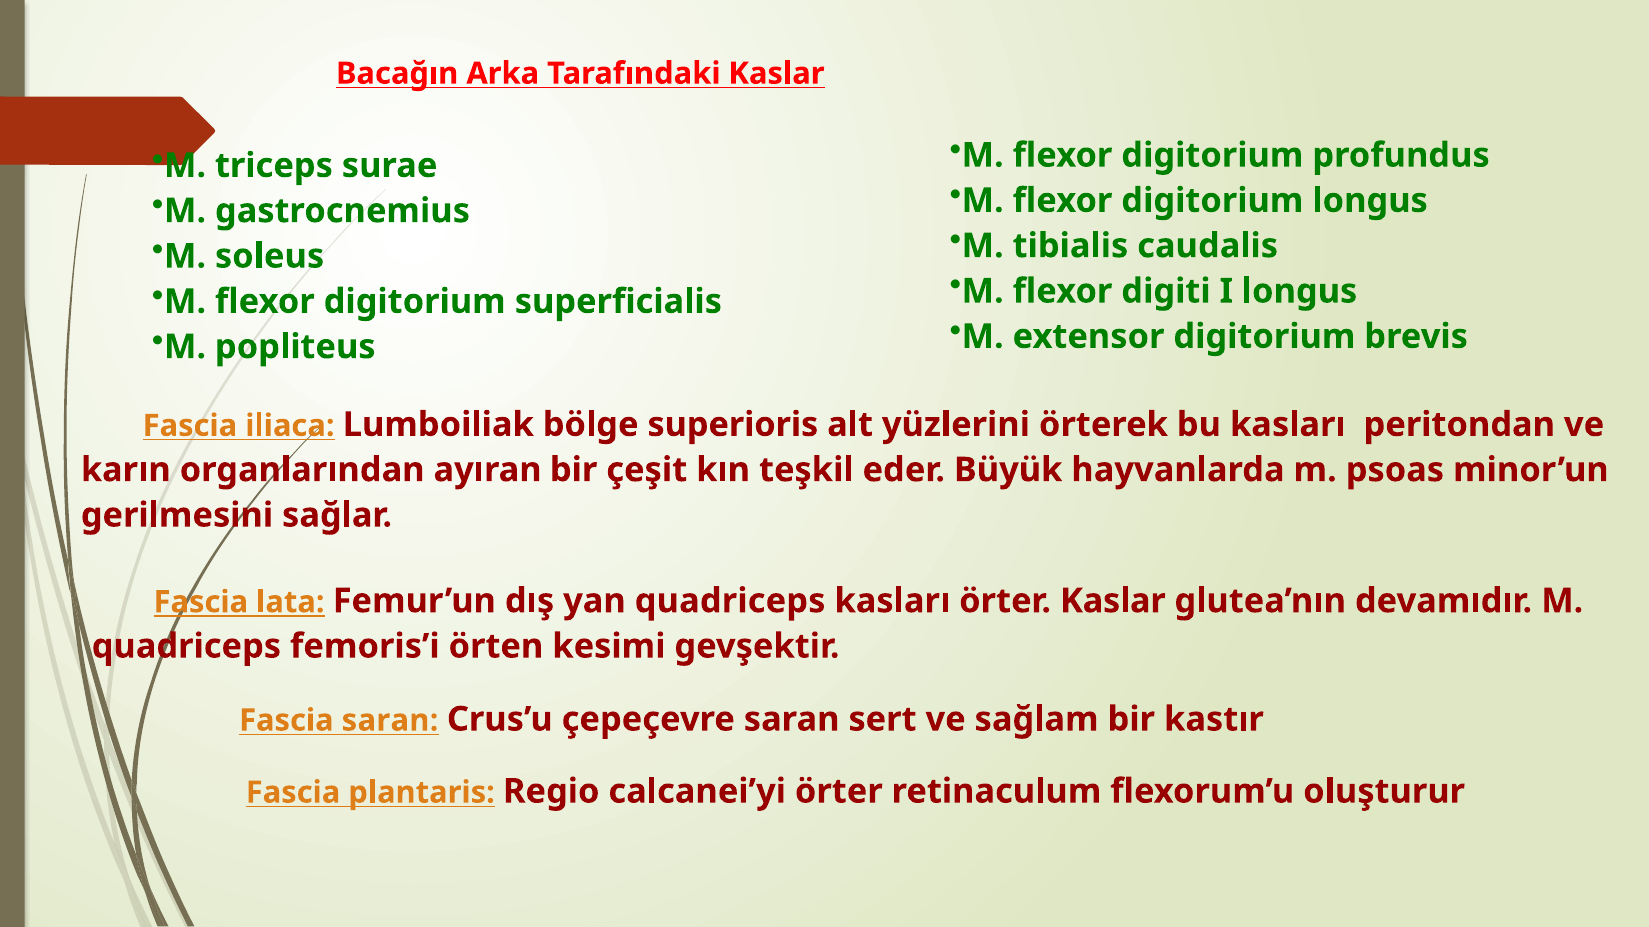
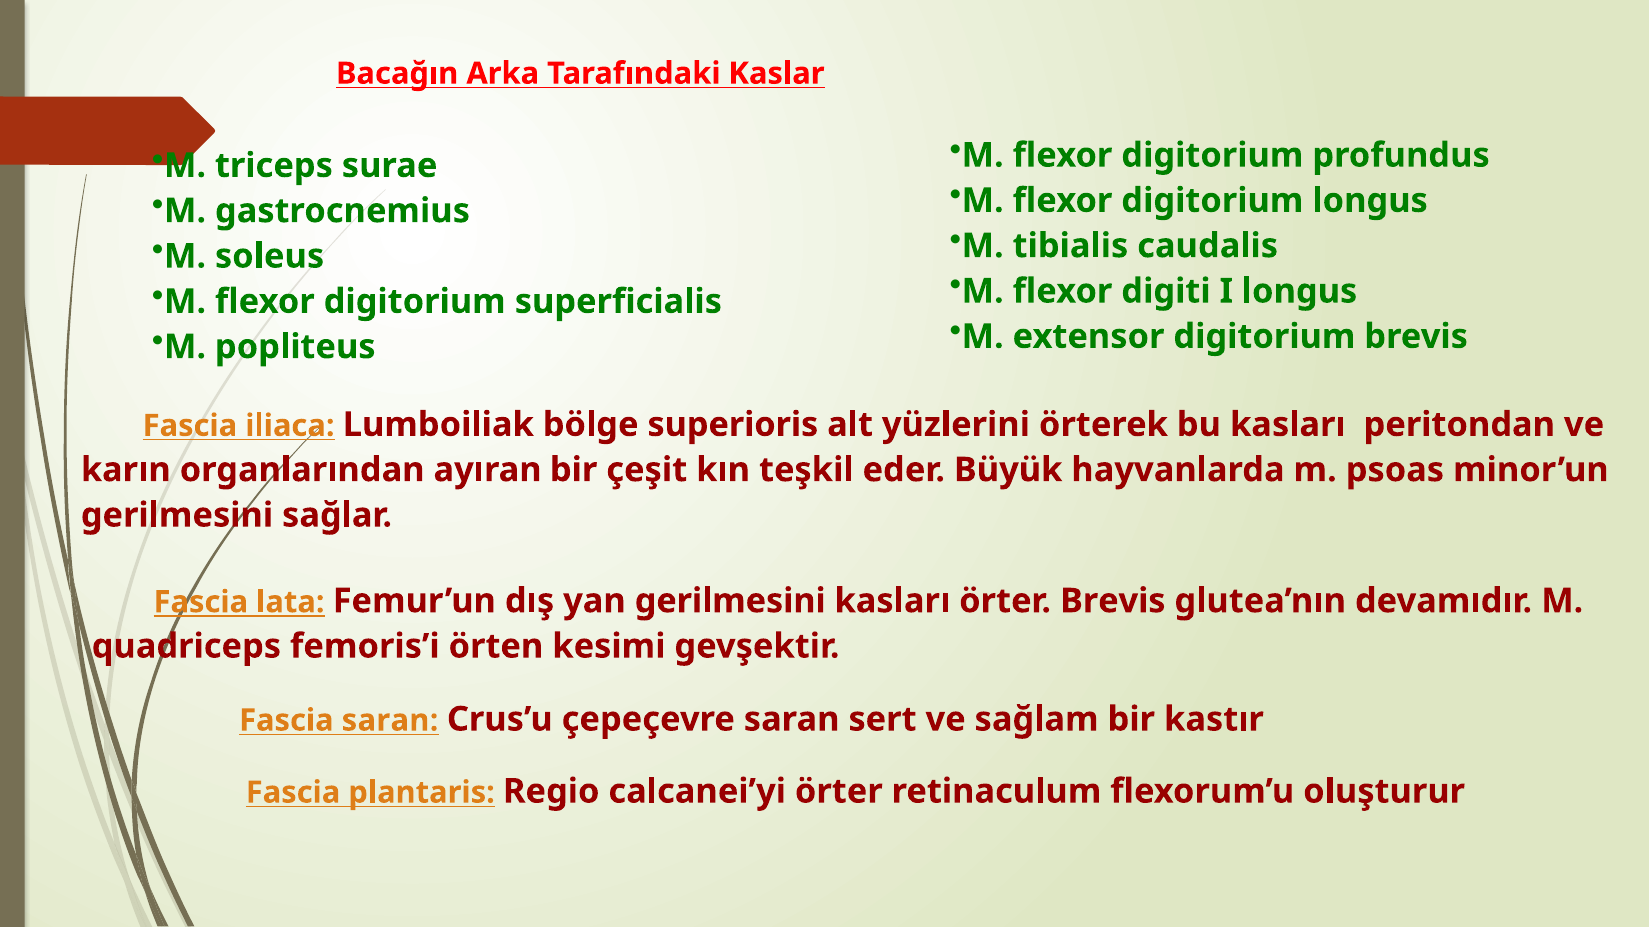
yan quadriceps: quadriceps -> gerilmesini
örter Kaslar: Kaslar -> Brevis
